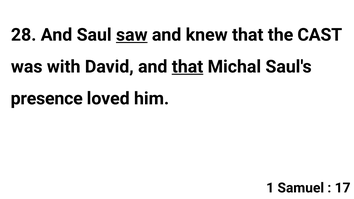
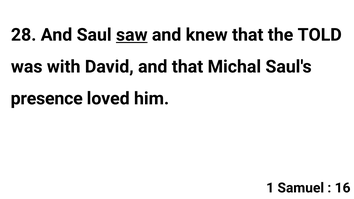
CAST: CAST -> TOLD
that at (188, 67) underline: present -> none
17: 17 -> 16
